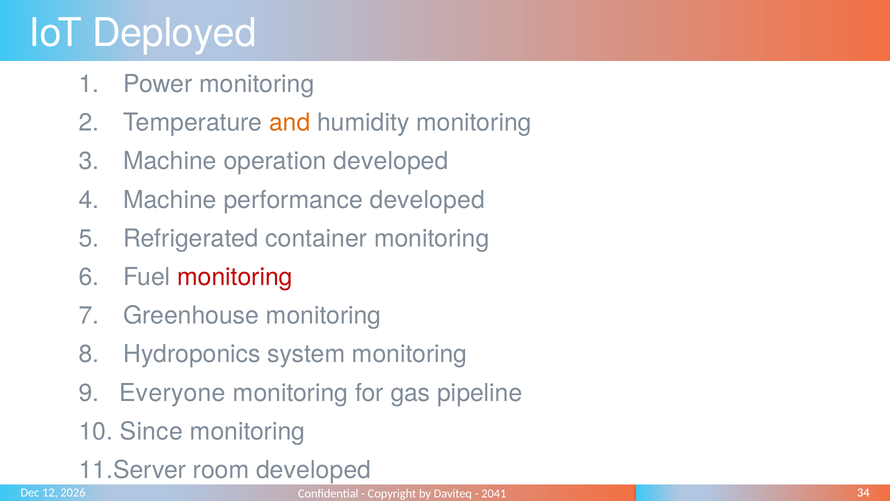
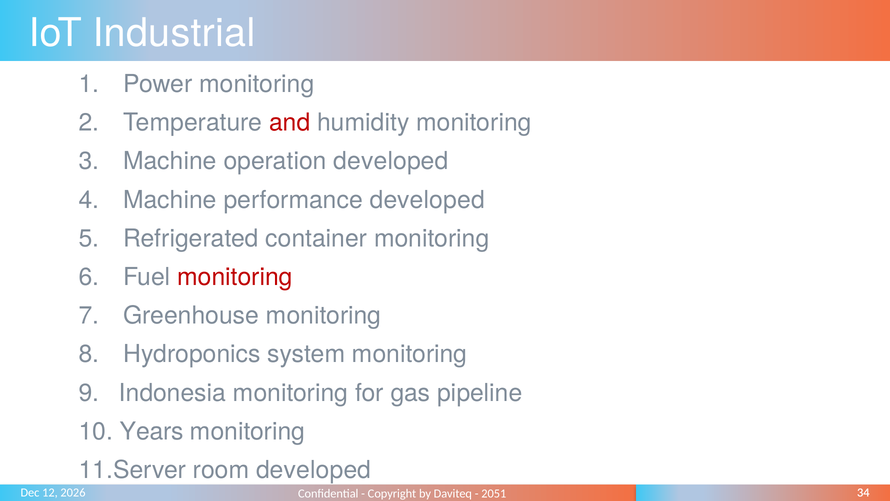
Deployed: Deployed -> Industrial
and colour: orange -> red
Everyone: Everyone -> Indonesia
Since: Since -> Years
2041: 2041 -> 2051
